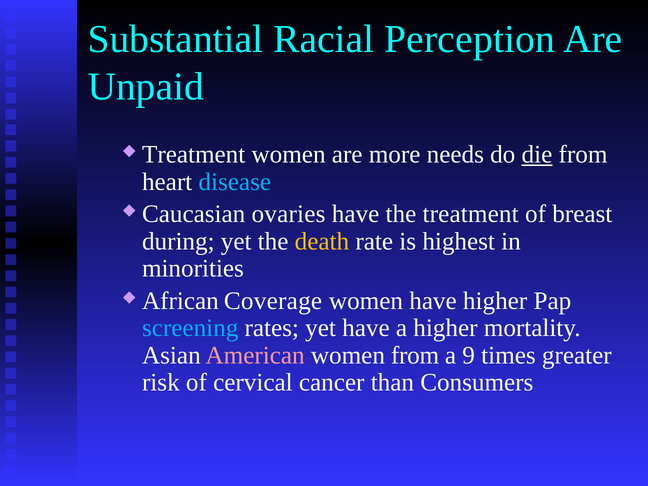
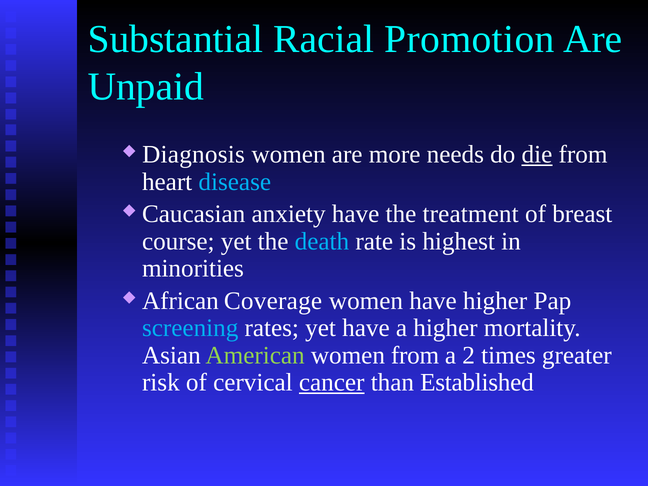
Perception: Perception -> Promotion
Treatment at (194, 155): Treatment -> Diagnosis
ovaries: ovaries -> anxiety
during: during -> course
death colour: yellow -> light blue
American colour: pink -> light green
9: 9 -> 2
cancer underline: none -> present
Consumers: Consumers -> Established
